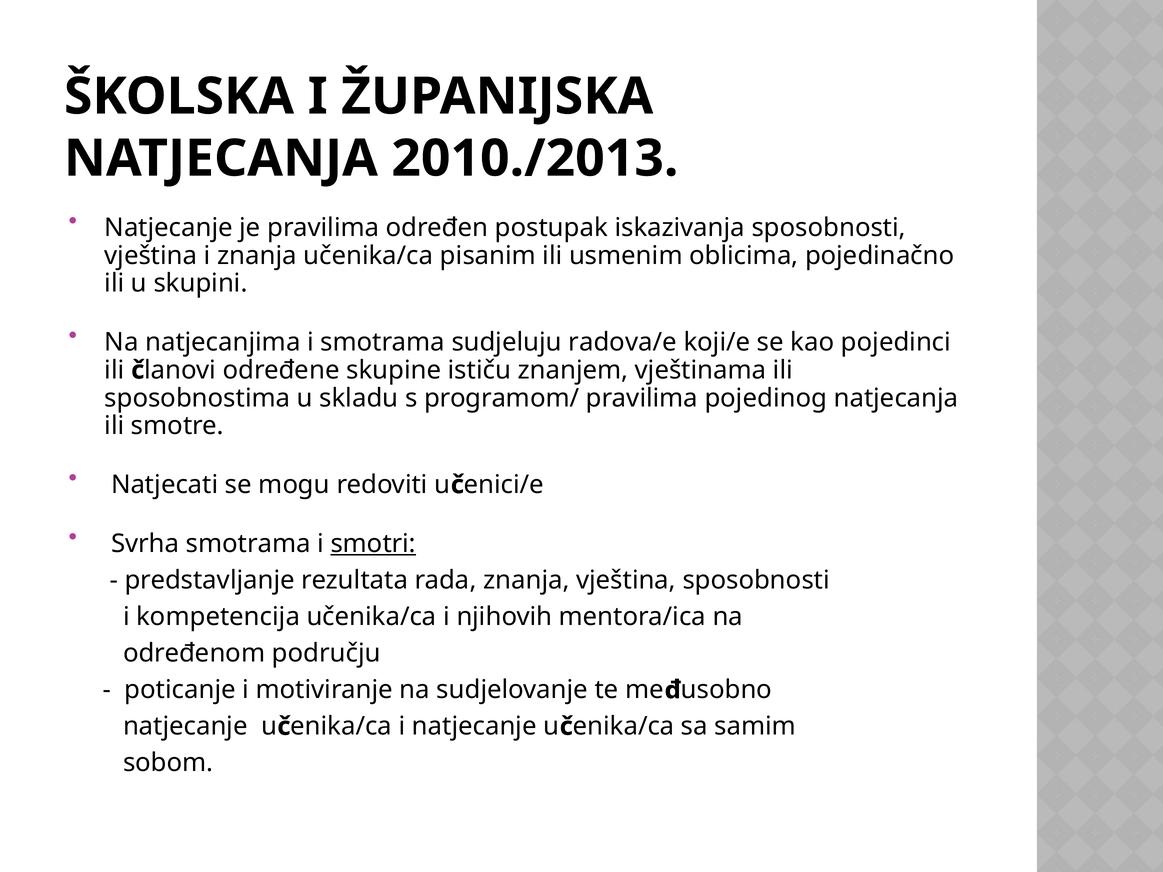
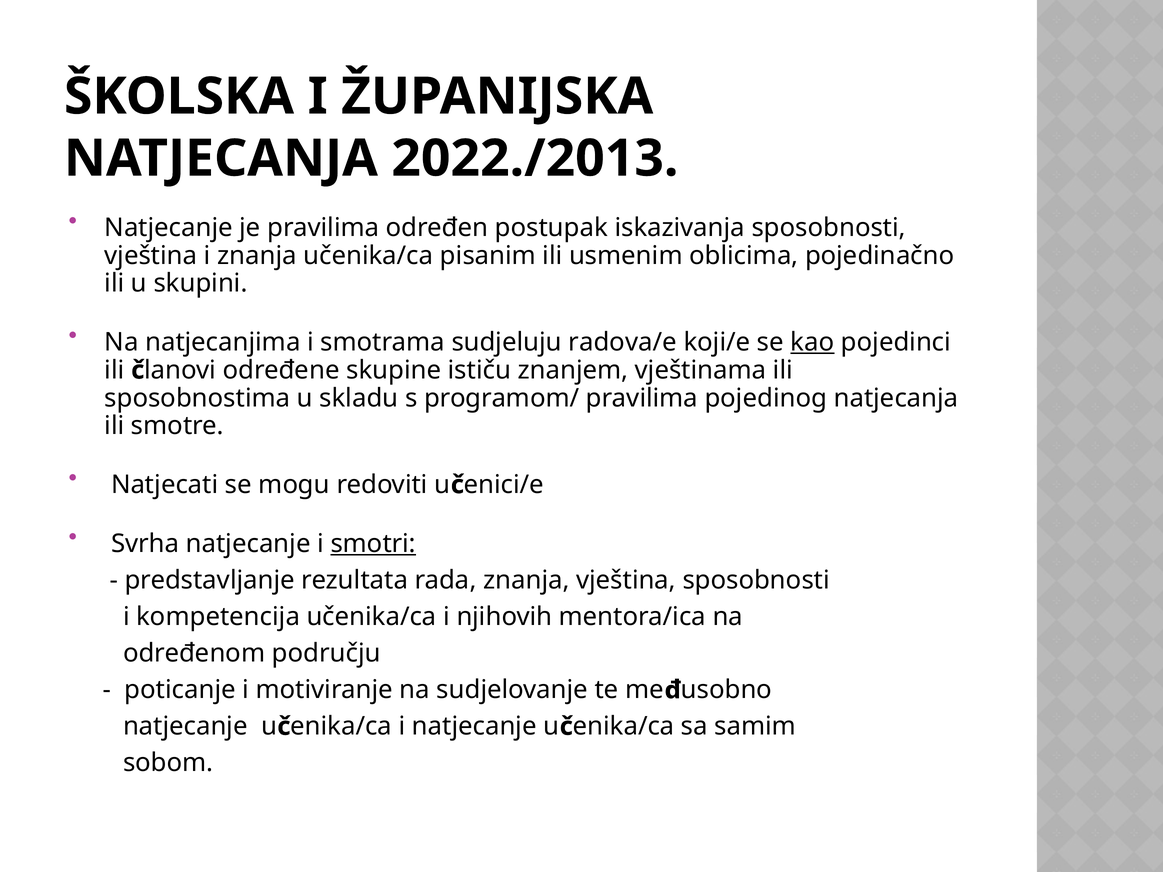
2010./2013: 2010./2013 -> 2022./2013
kao underline: none -> present
Svrha smotrama: smotrama -> natjecanje
